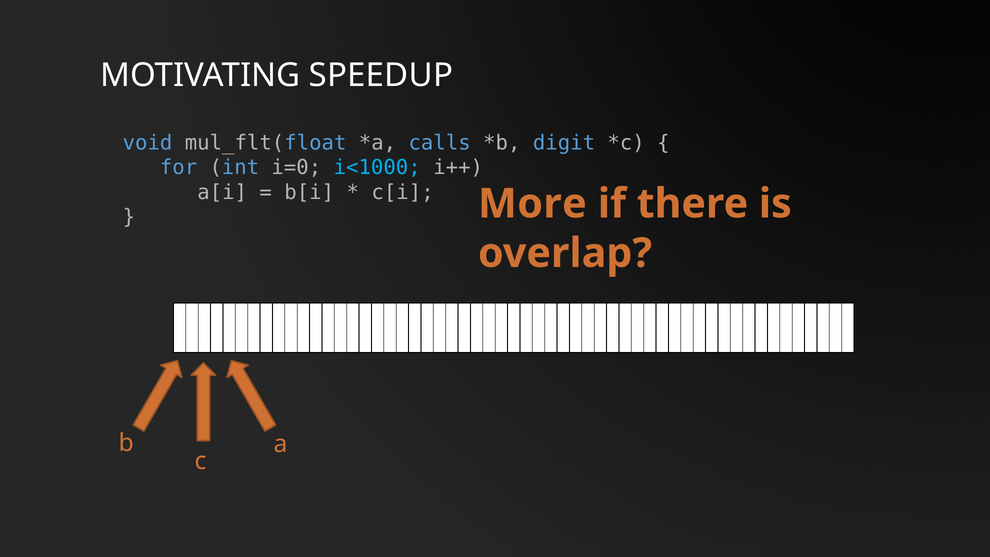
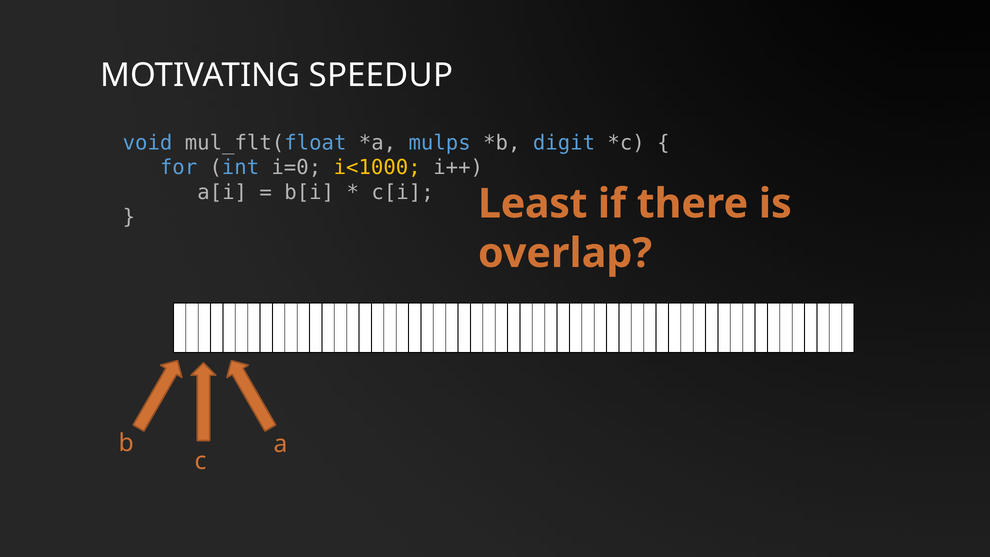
calls: calls -> mulps
i<1000 colour: light blue -> yellow
More: More -> Least
